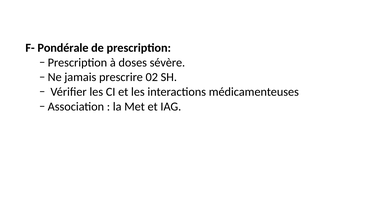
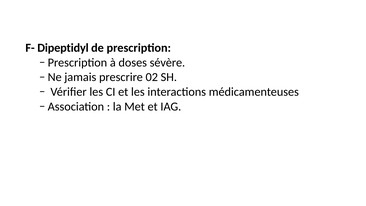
Pondérale: Pondérale -> Dipeptidyl
